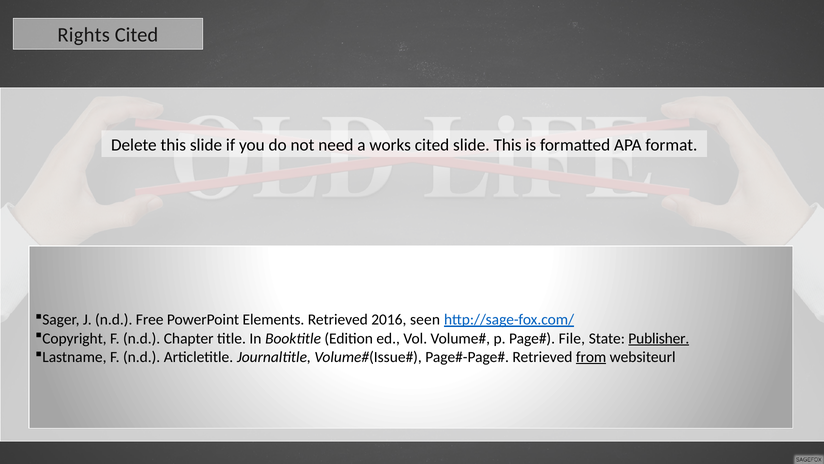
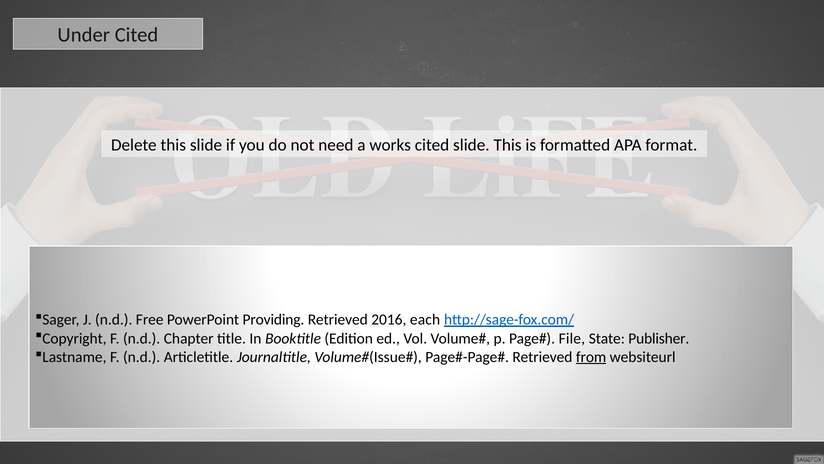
Rights: Rights -> Under
Elements: Elements -> Providing
seen: seen -> each
Publisher underline: present -> none
